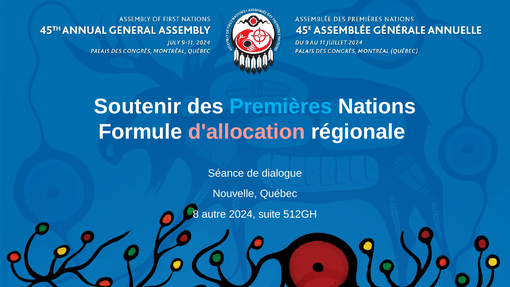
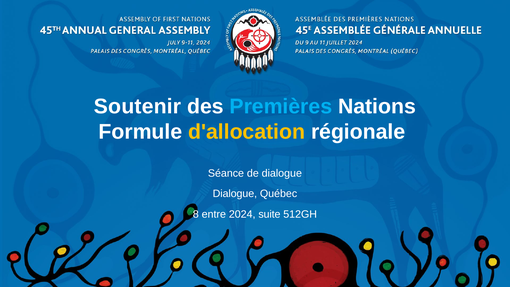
d'allocation colour: pink -> yellow
Nouvelle at (235, 194): Nouvelle -> Dialogue
autre: autre -> entre
